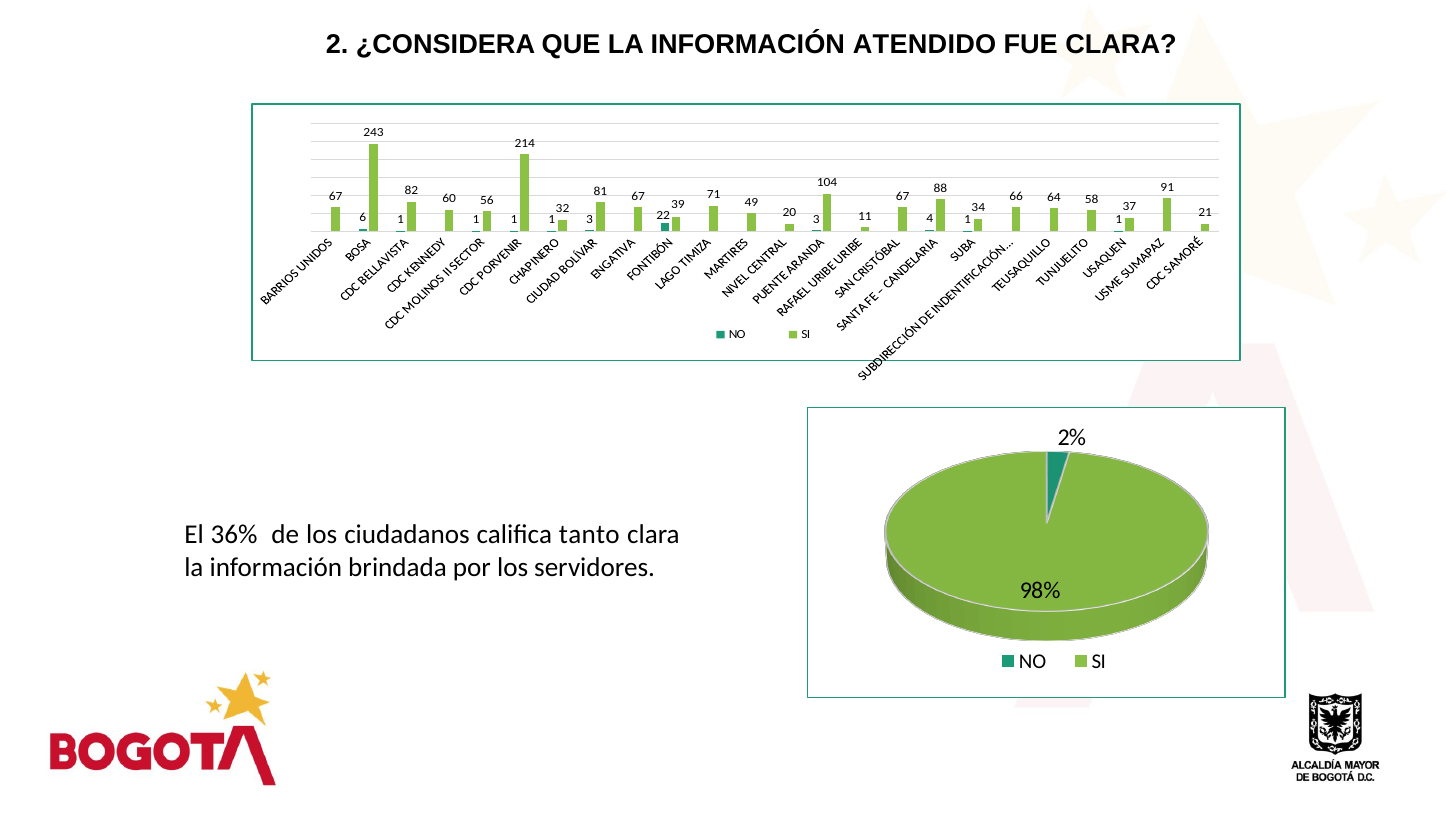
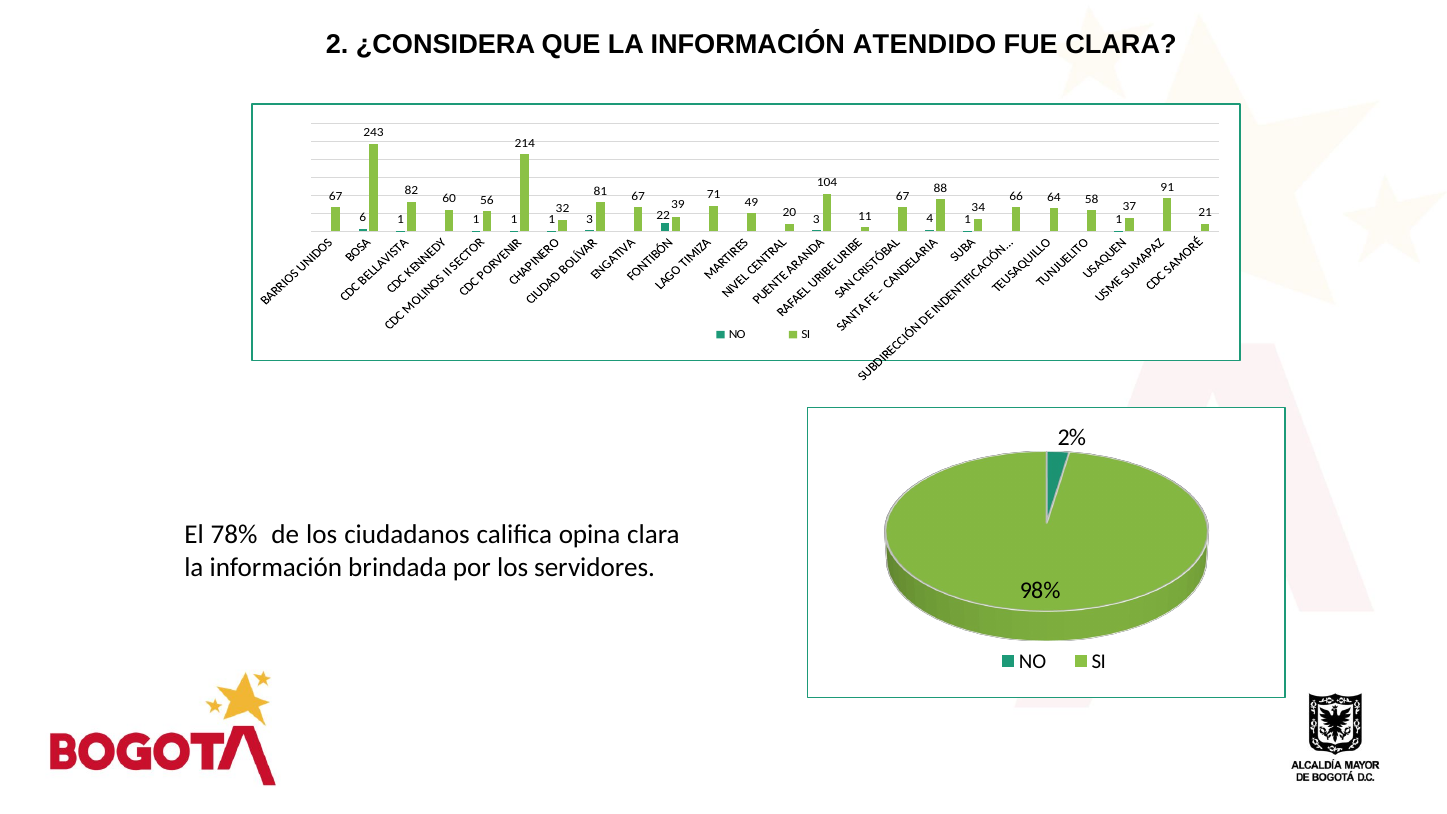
36%: 36% -> 78%
tanto: tanto -> opina
